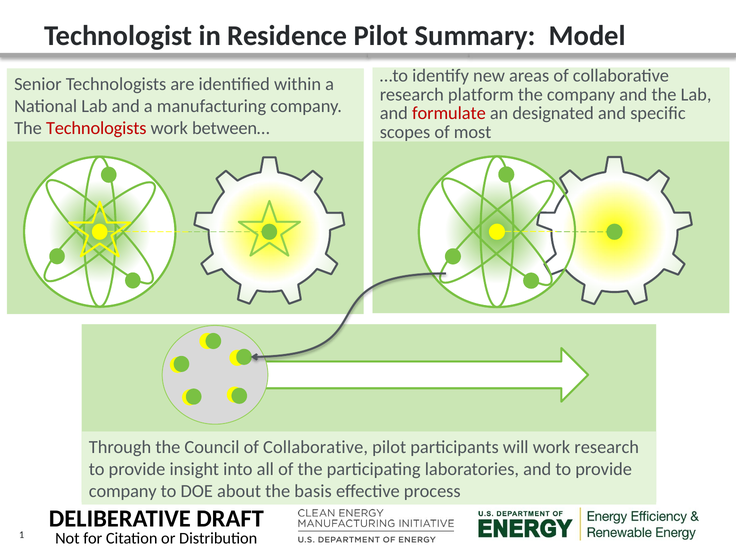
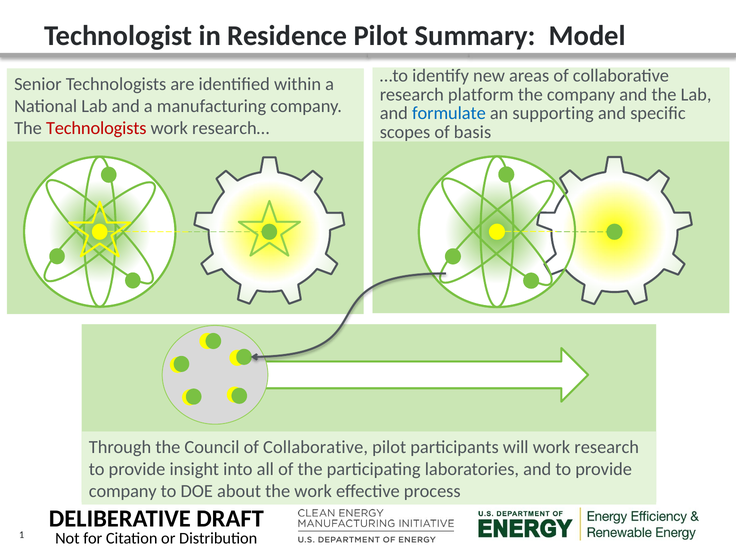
formulate colour: red -> blue
designated: designated -> supporting
between…: between… -> research…
most: most -> basis
the basis: basis -> work
